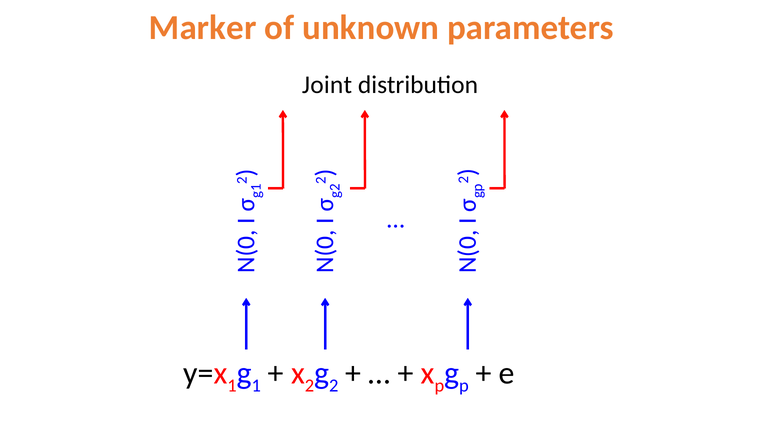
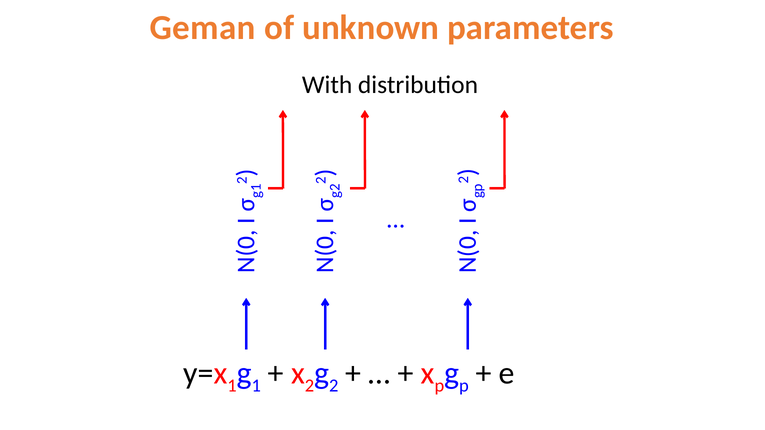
Marker: Marker -> Geman
Joint: Joint -> With
